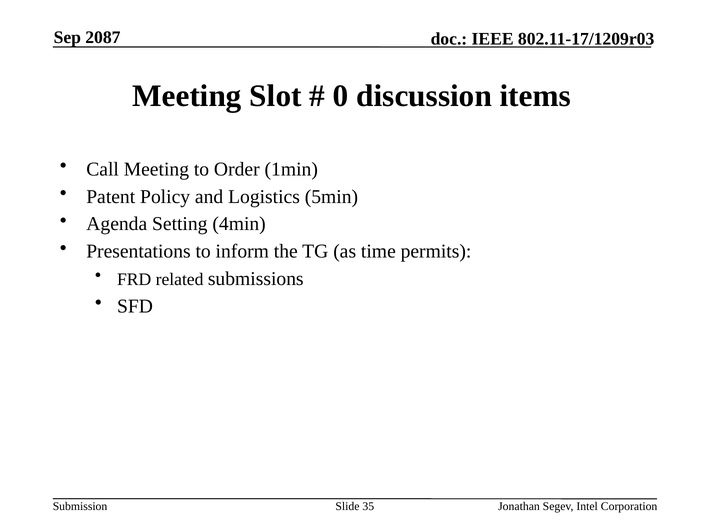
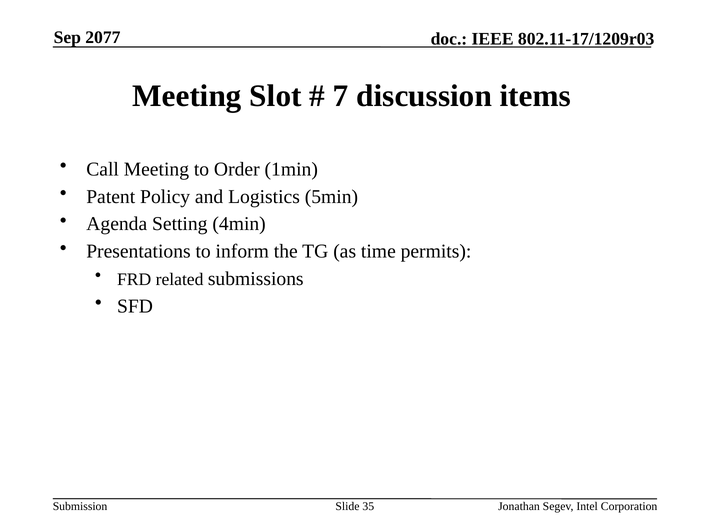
2087: 2087 -> 2077
0: 0 -> 7
